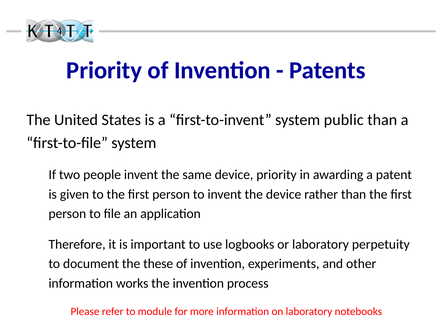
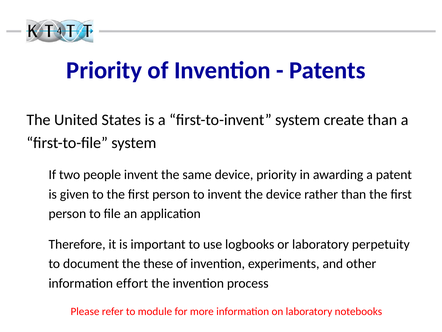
public: public -> create
works: works -> effort
